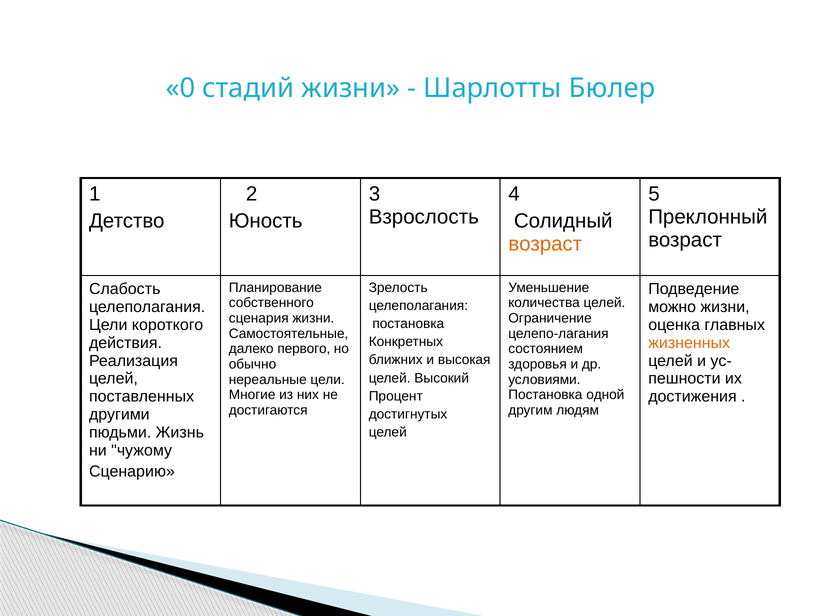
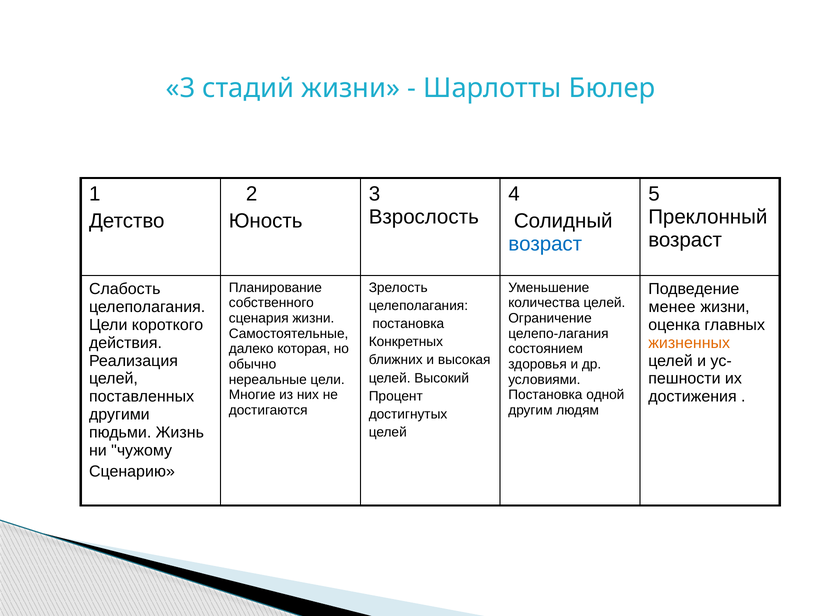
0 at (180, 88): 0 -> 3
возраст at (545, 244) colour: orange -> blue
можно: можно -> менее
первого: первого -> которая
